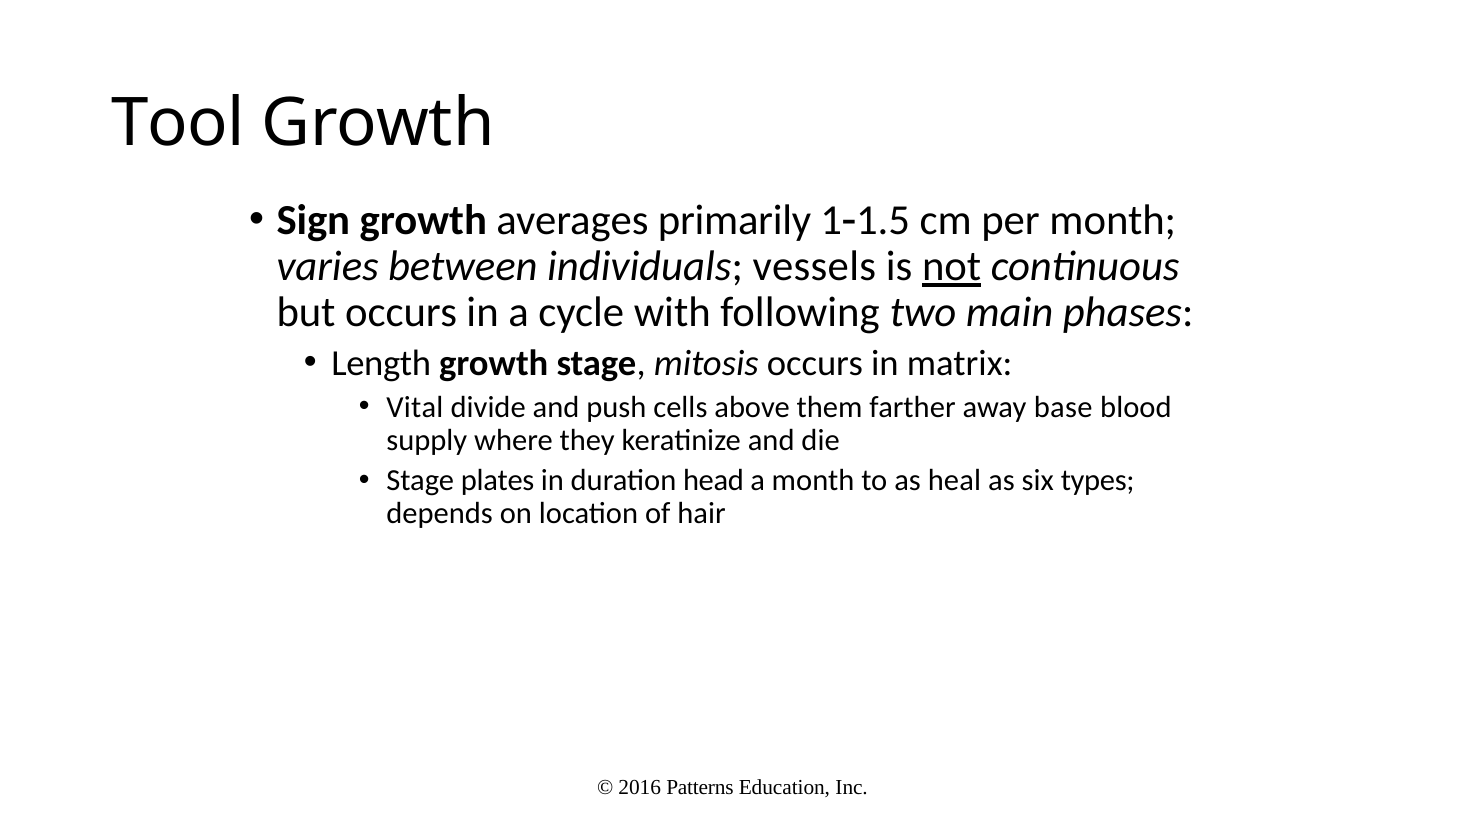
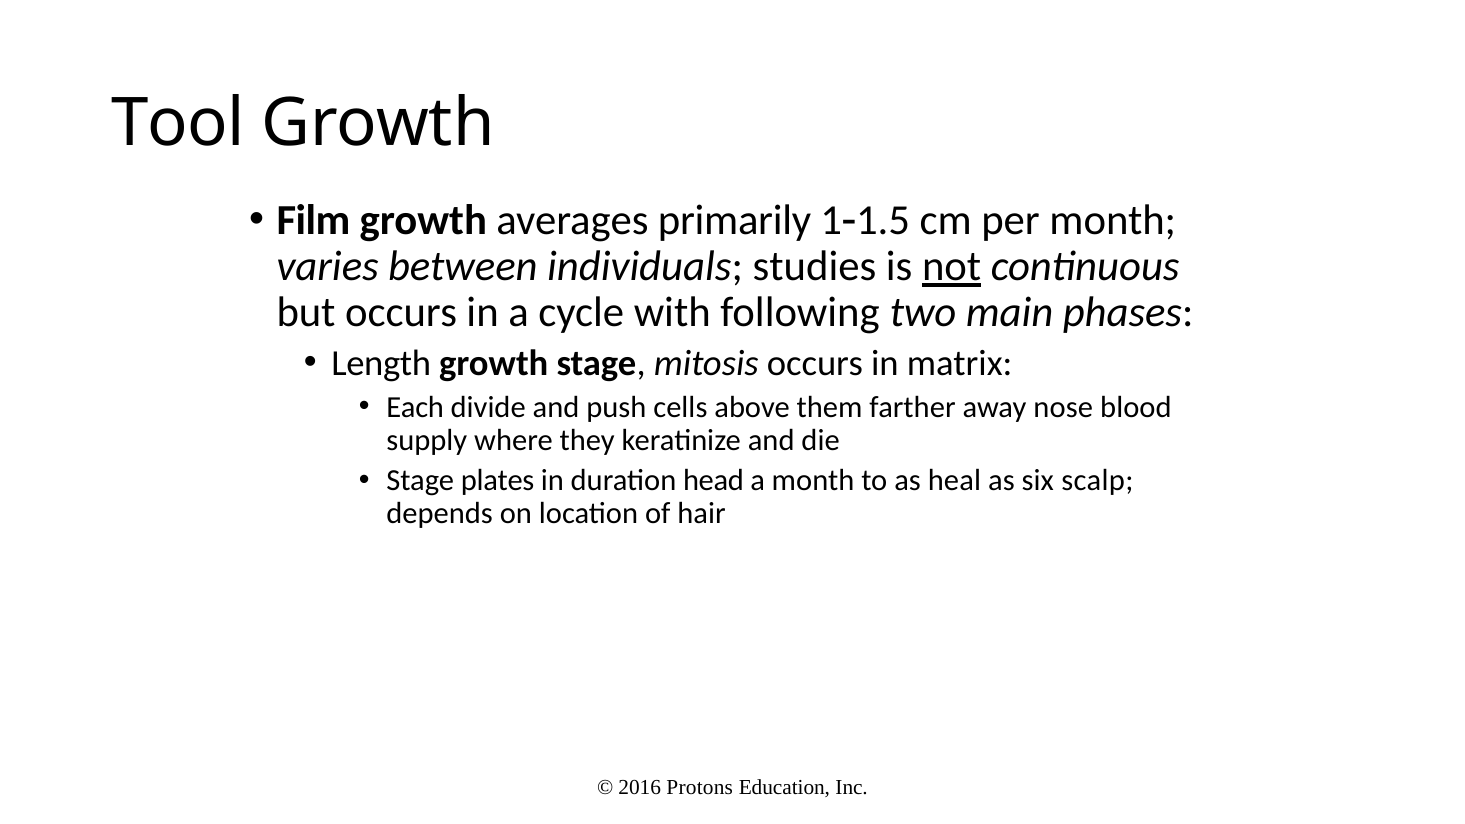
Sign: Sign -> Film
vessels: vessels -> studies
Vital: Vital -> Each
base: base -> nose
types: types -> scalp
Patterns: Patterns -> Protons
